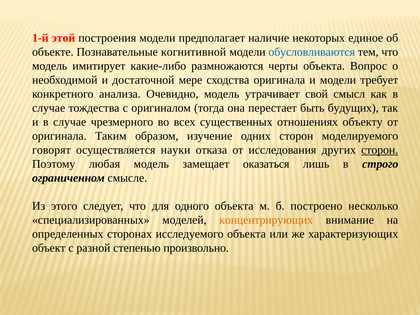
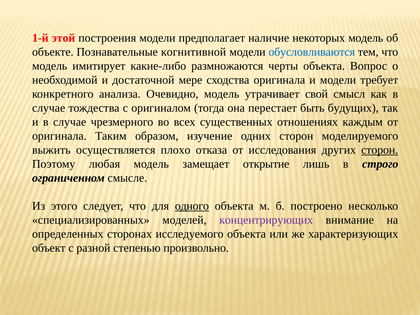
некоторых единое: единое -> модель
объекту: объекту -> каждым
говорят: говорят -> выжить
науки: науки -> плохо
оказаться: оказаться -> открытие
одного underline: none -> present
концентрирующих colour: orange -> purple
